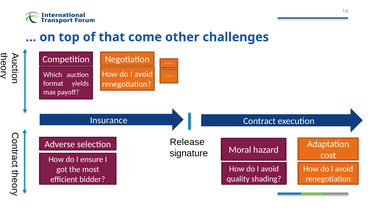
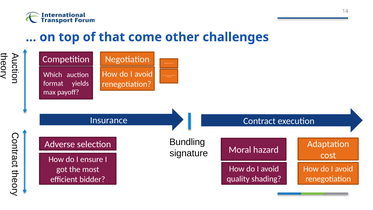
Release: Release -> Bundling
